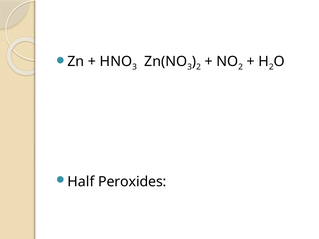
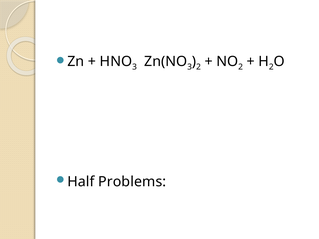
Peroxides: Peroxides -> Problems
